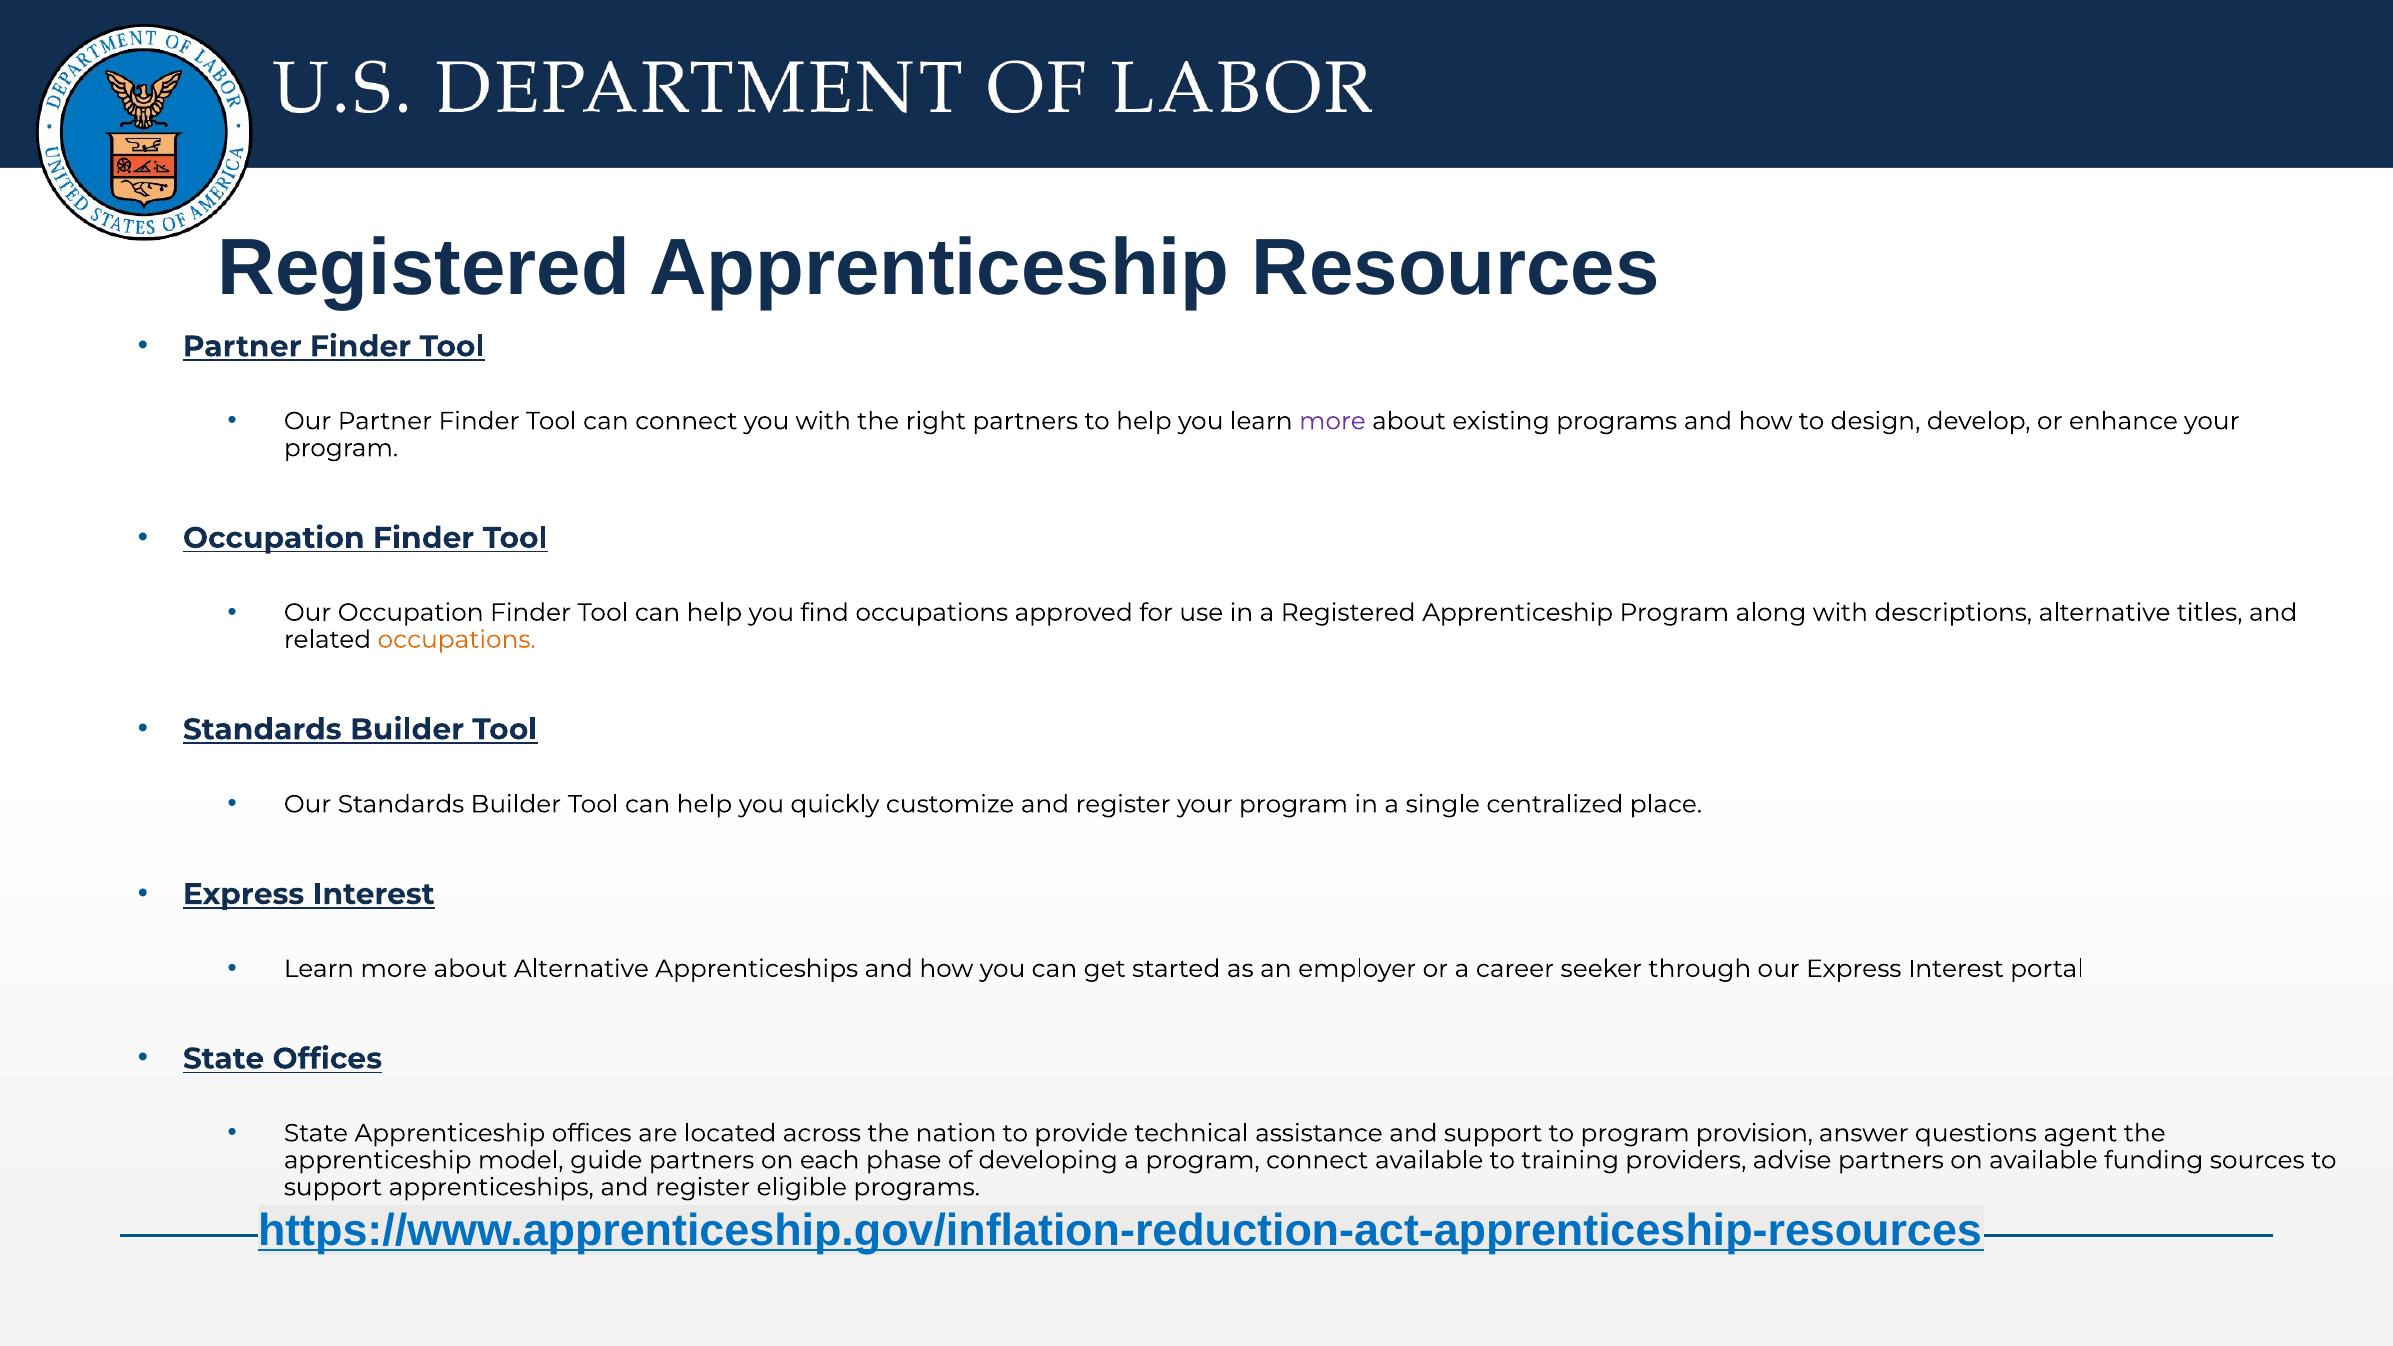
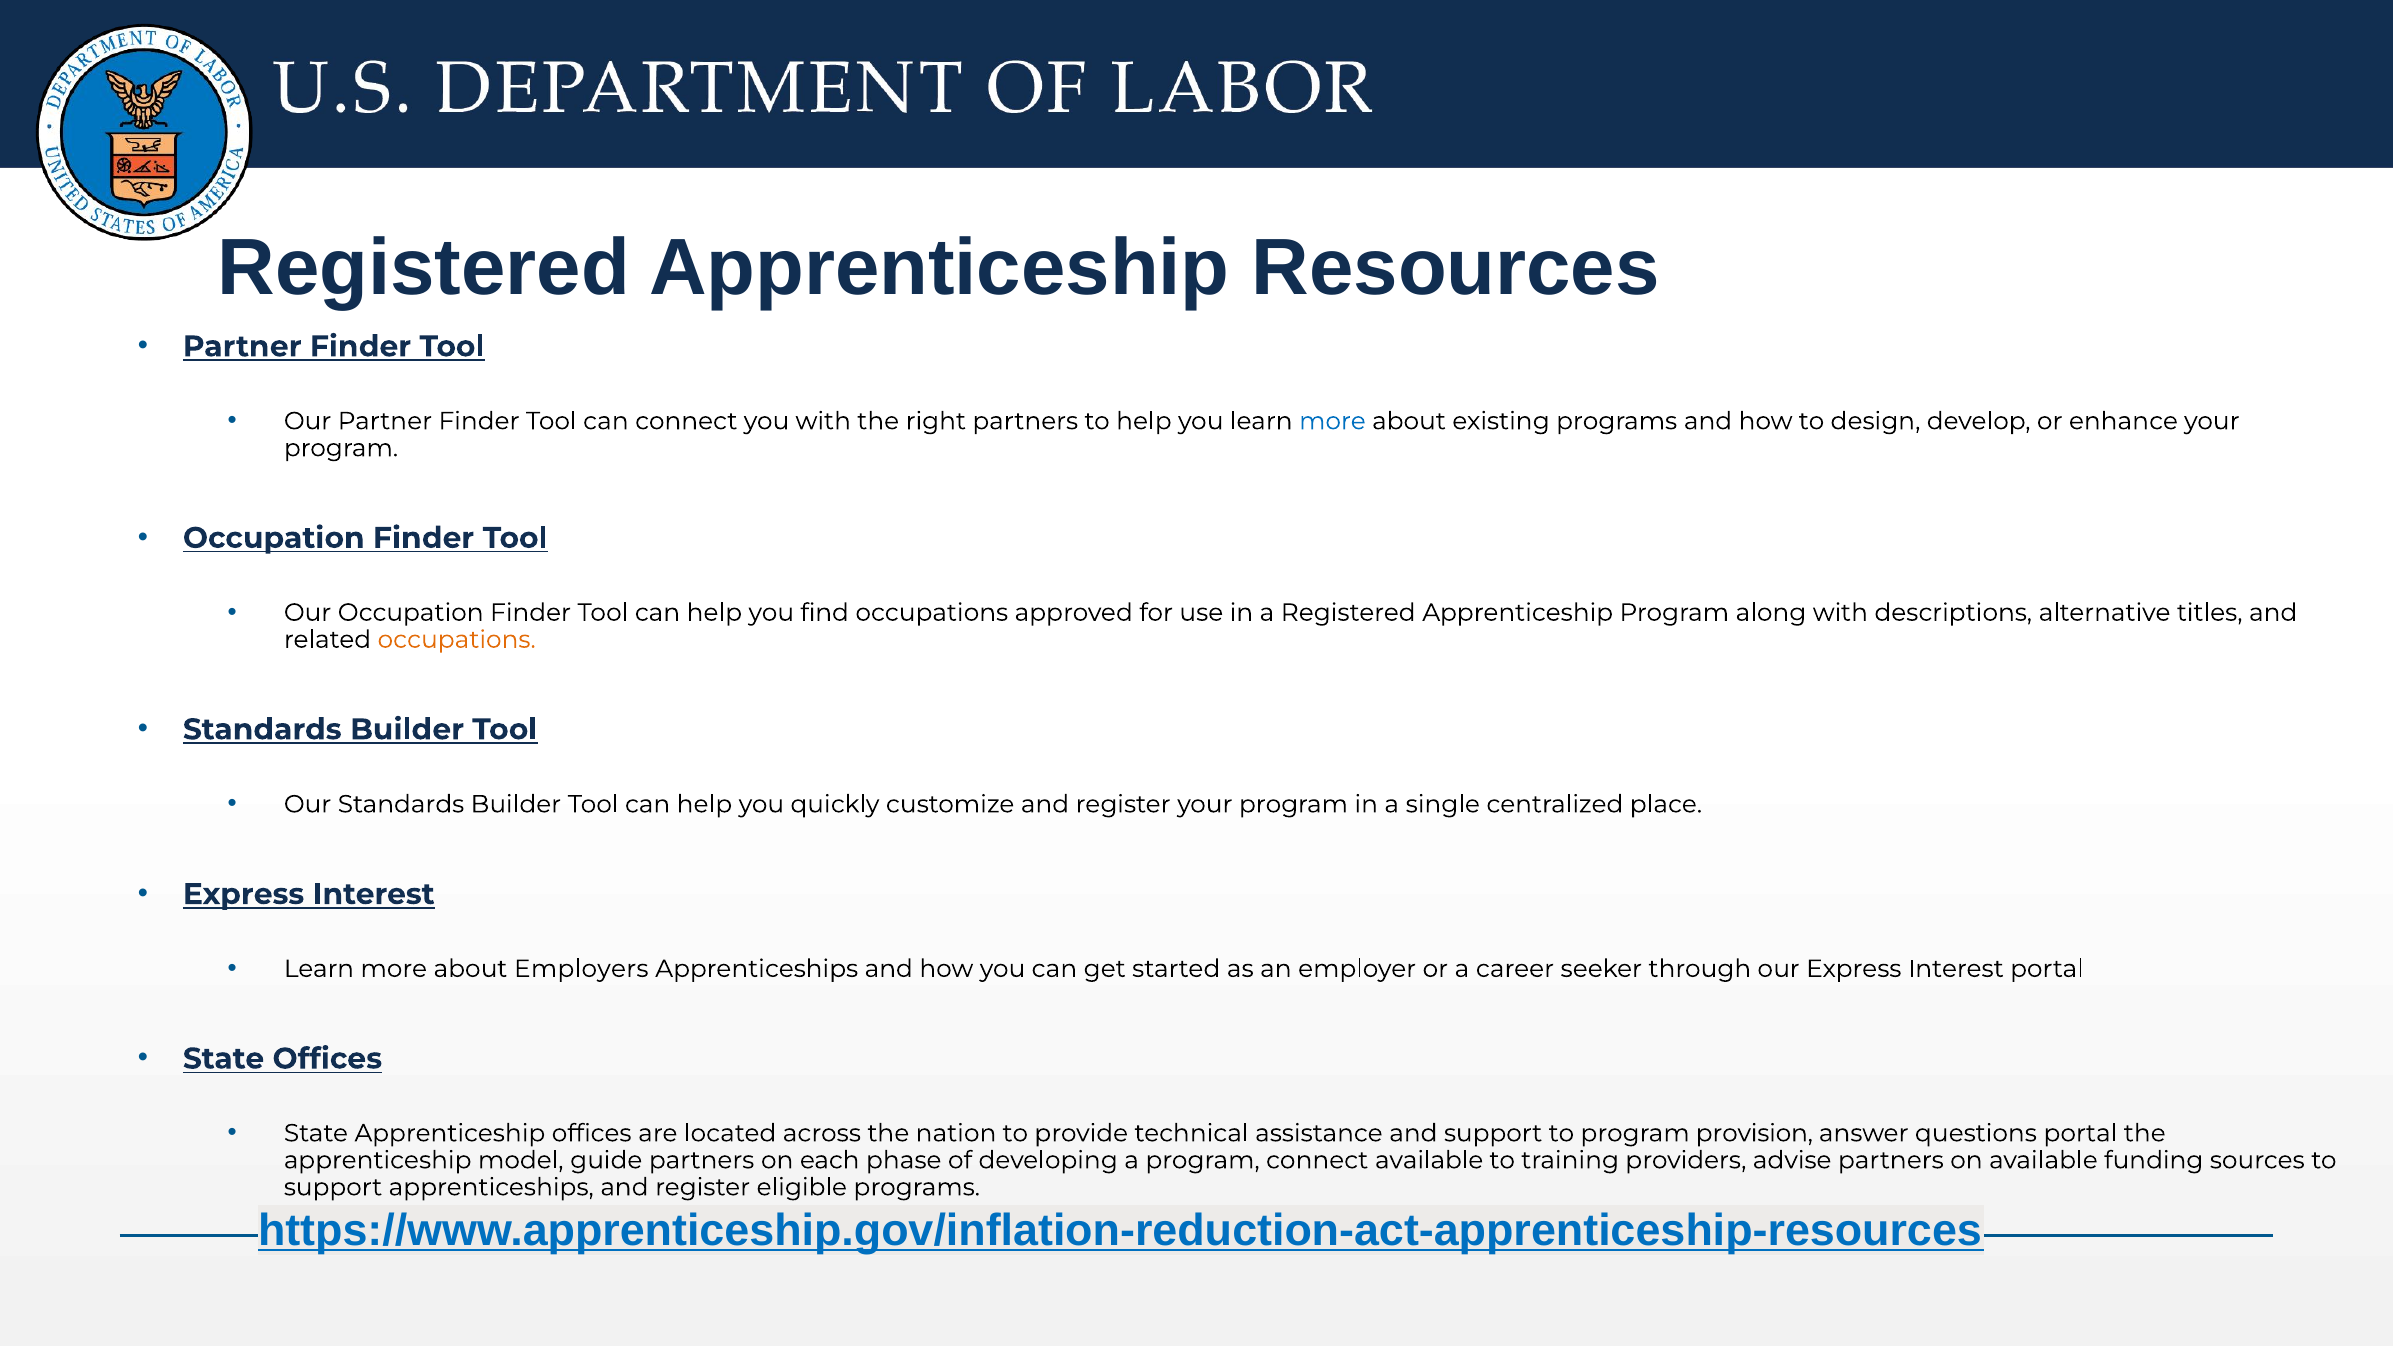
more at (1332, 421) colour: purple -> blue
about Alternative: Alternative -> Employers
questions agent: agent -> portal
